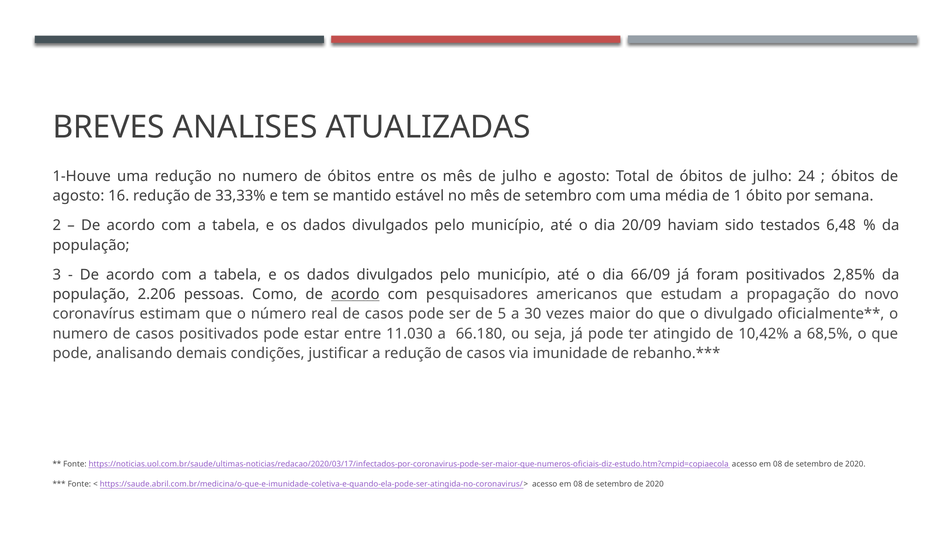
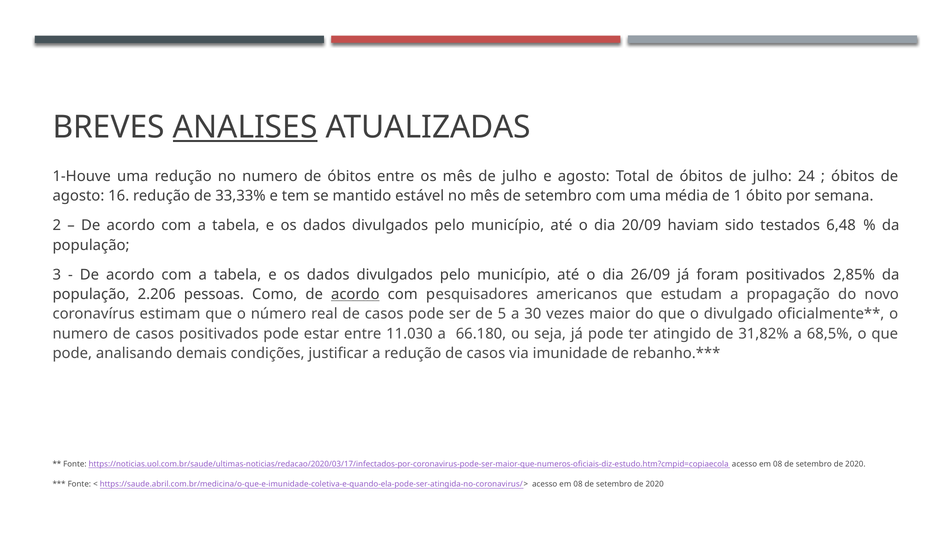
ANALISES underline: none -> present
66/09: 66/09 -> 26/09
10,42%: 10,42% -> 31,82%
